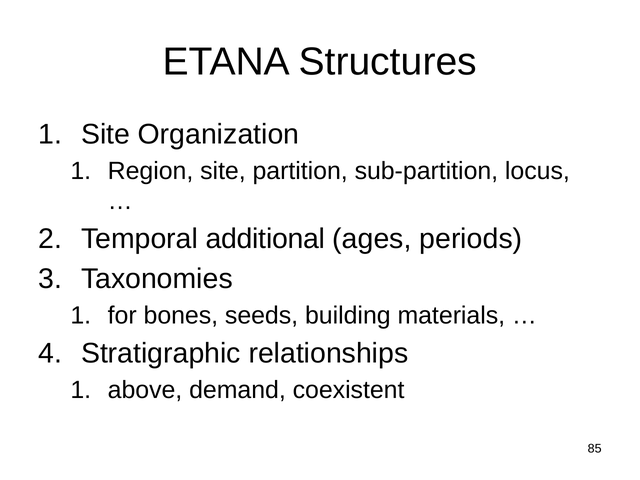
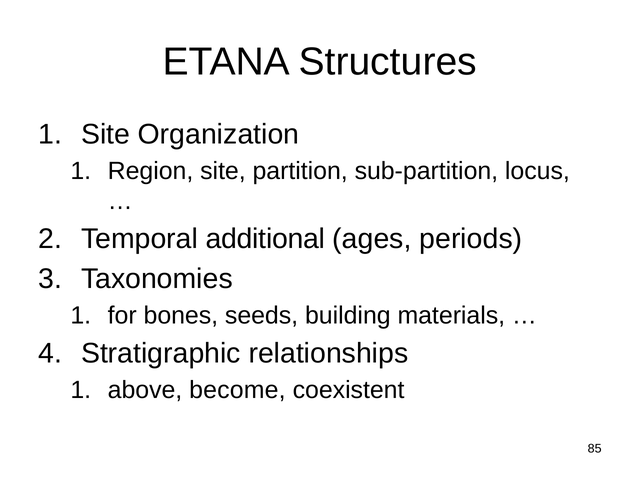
demand: demand -> become
